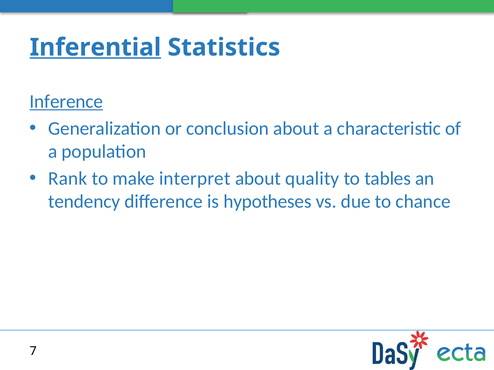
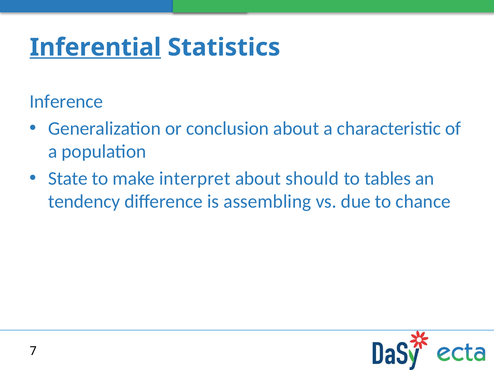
Inference underline: present -> none
Rank: Rank -> State
quality: quality -> should
hypotheses: hypotheses -> assembling
